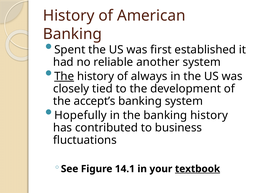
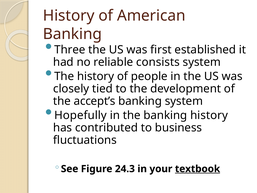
Spent: Spent -> Three
another: another -> consists
The at (64, 76) underline: present -> none
always: always -> people
14.1: 14.1 -> 24.3
